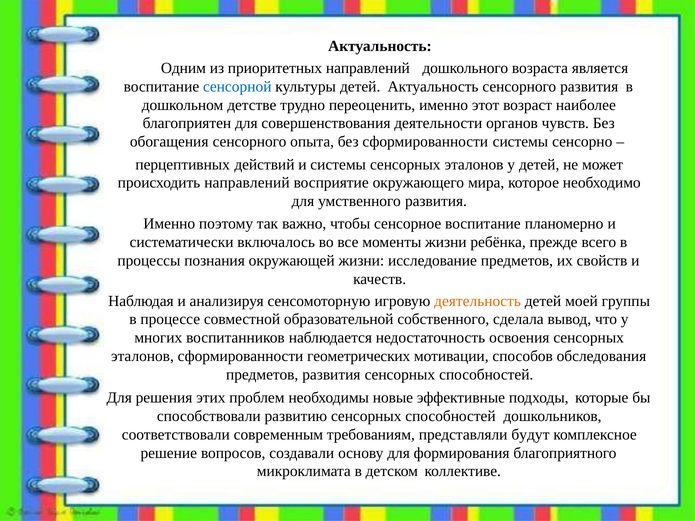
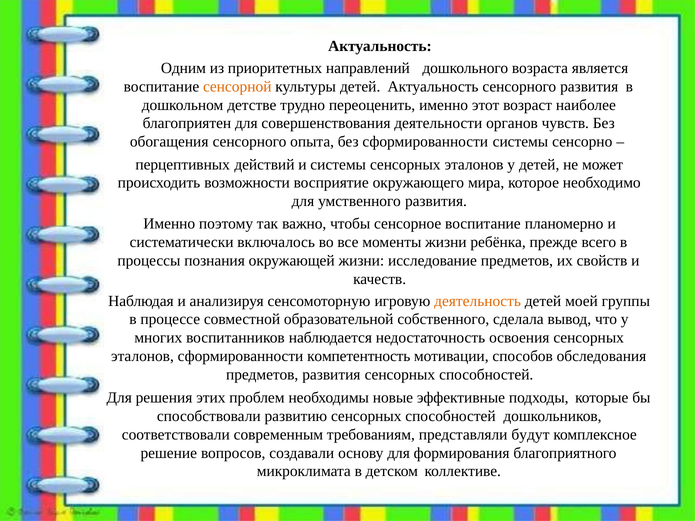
сенсорной colour: blue -> orange
происходить направлений: направлений -> возможности
геометрических: геометрических -> компетентность
